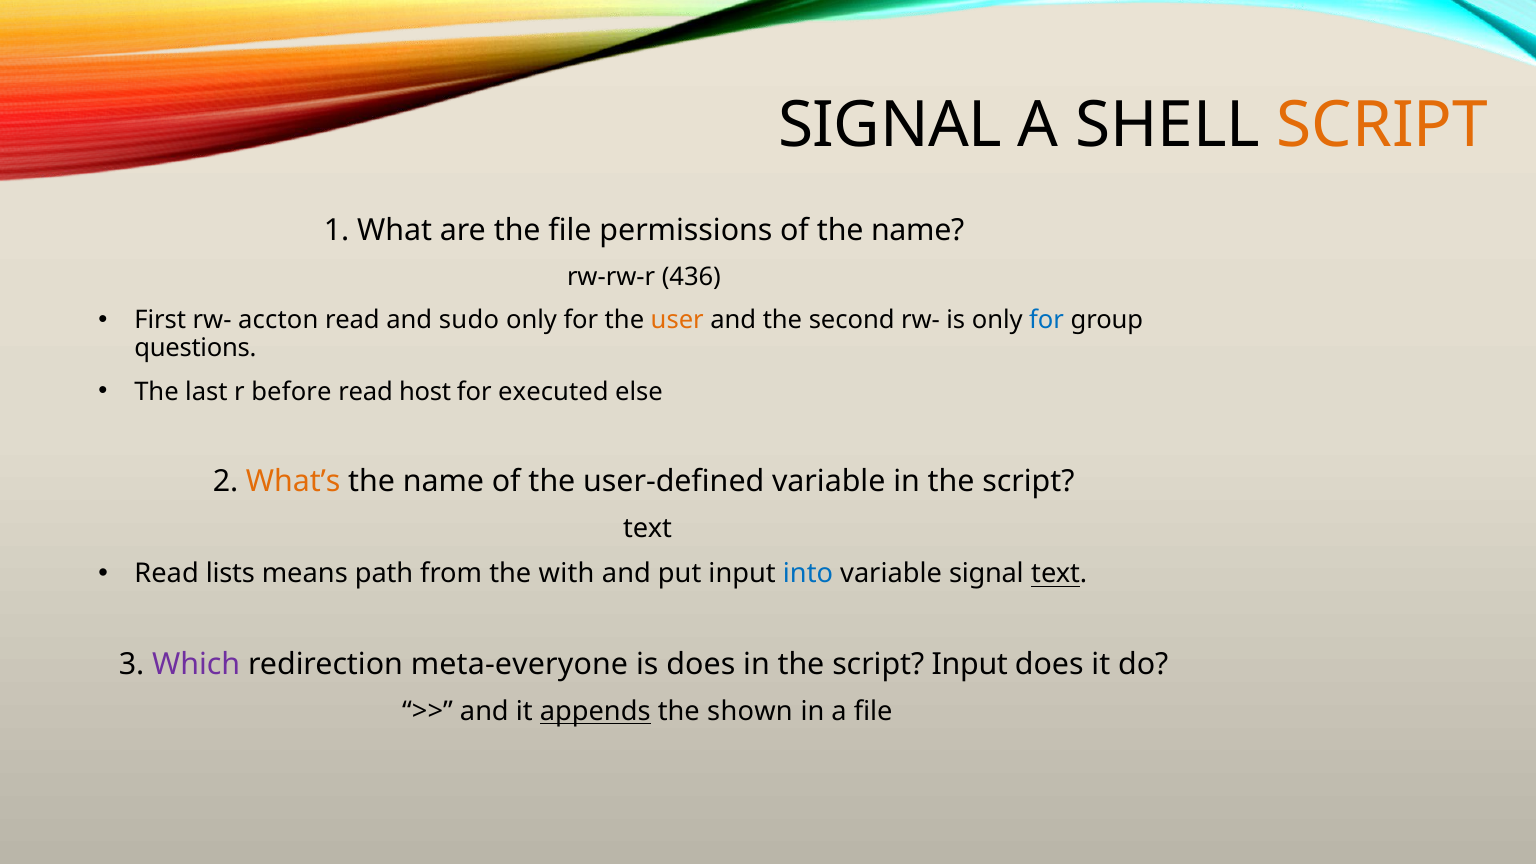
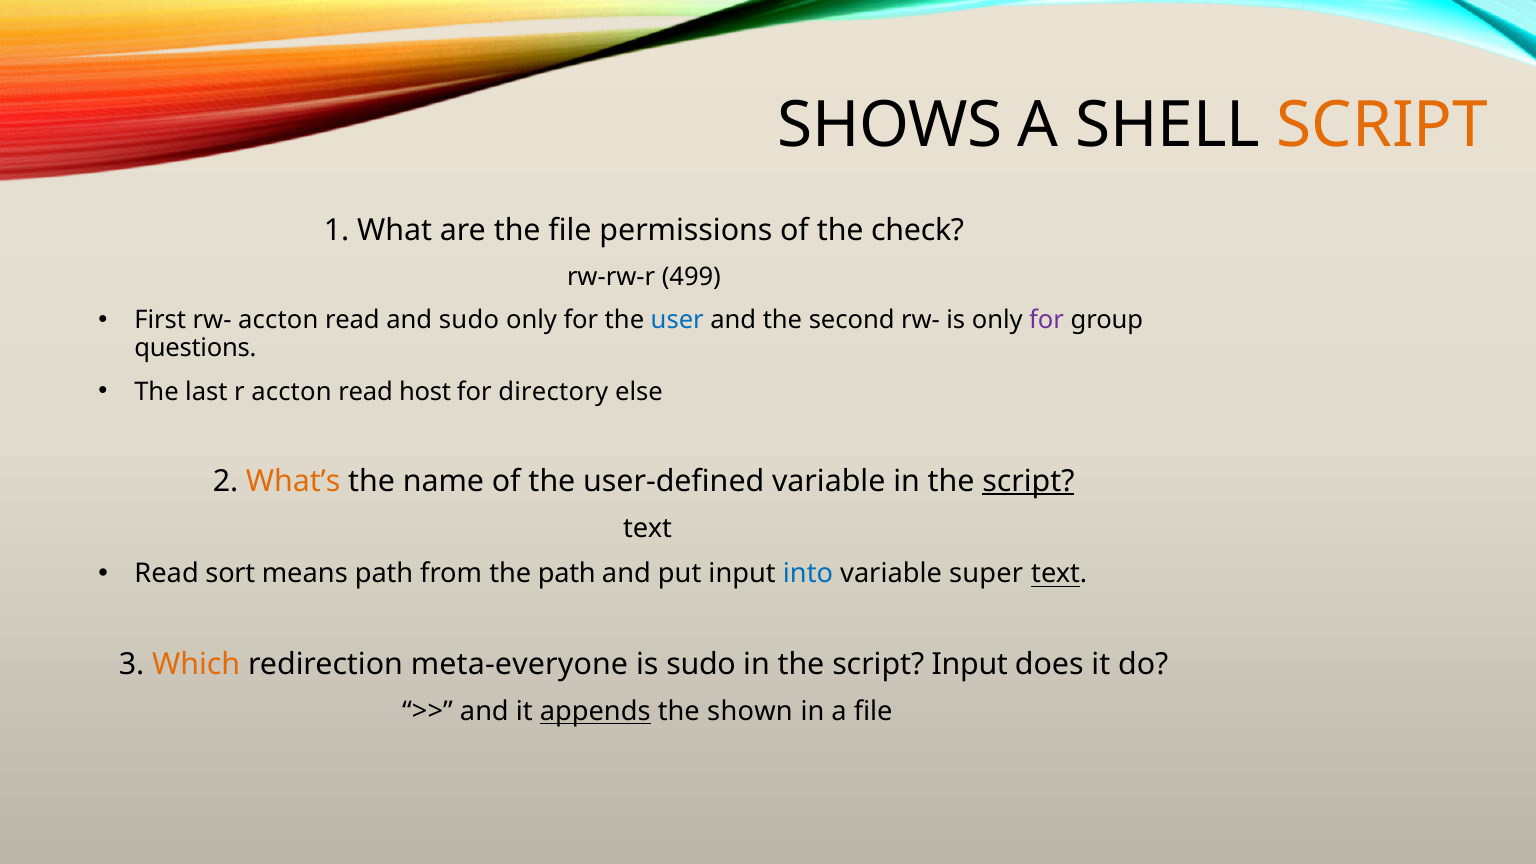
SIGNAL at (890, 125): SIGNAL -> SHOWS
of the name: name -> check
436: 436 -> 499
user colour: orange -> blue
for at (1047, 320) colour: blue -> purple
r before: before -> accton
executed: executed -> directory
script at (1028, 481) underline: none -> present
lists: lists -> sort
the with: with -> path
variable signal: signal -> super
Which colour: purple -> orange
is does: does -> sudo
